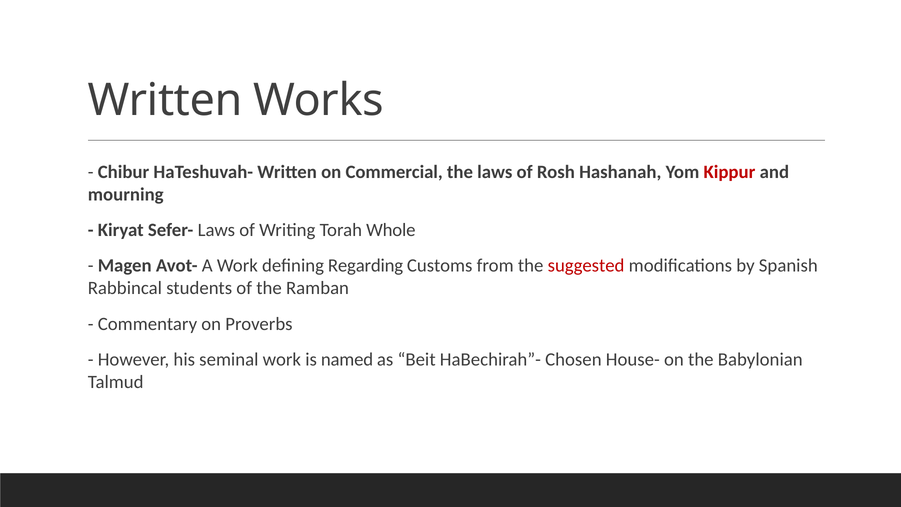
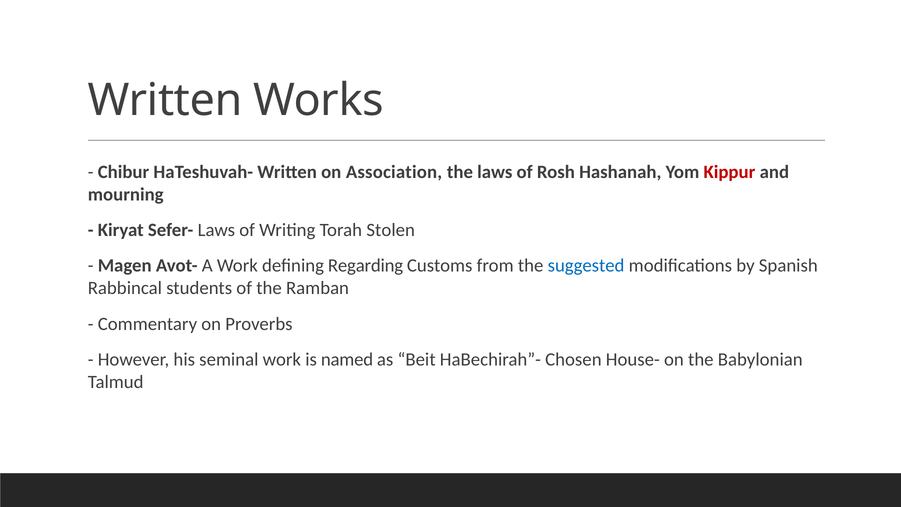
Commercial: Commercial -> Association
Whole: Whole -> Stolen
suggested colour: red -> blue
